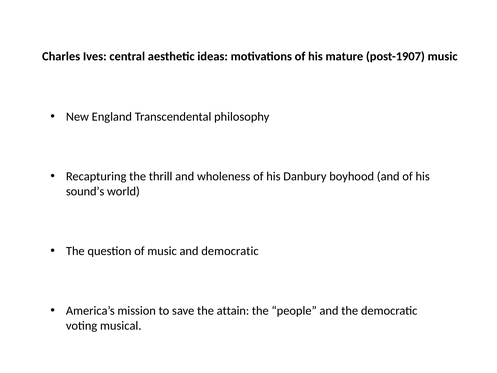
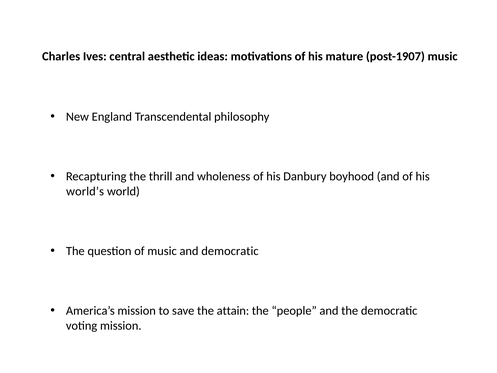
sound’s: sound’s -> world’s
voting musical: musical -> mission
